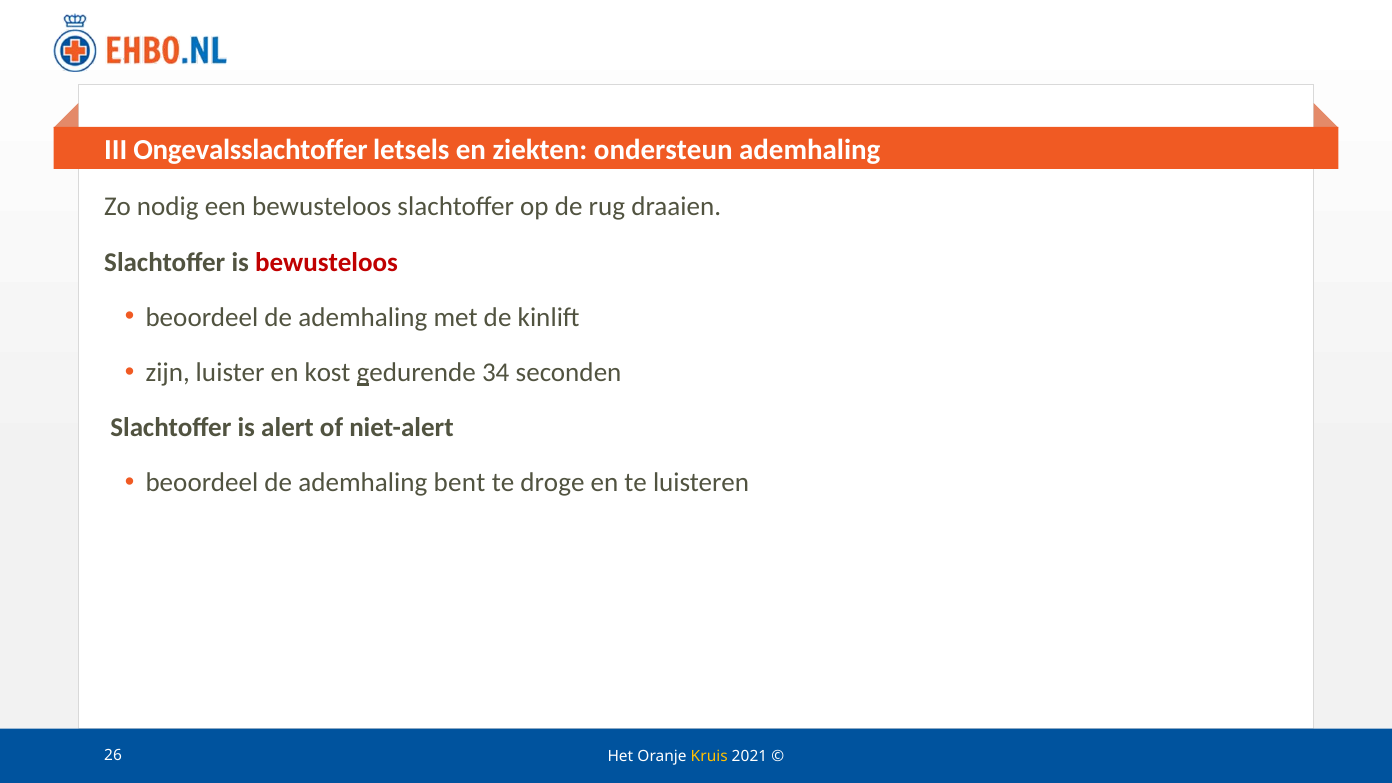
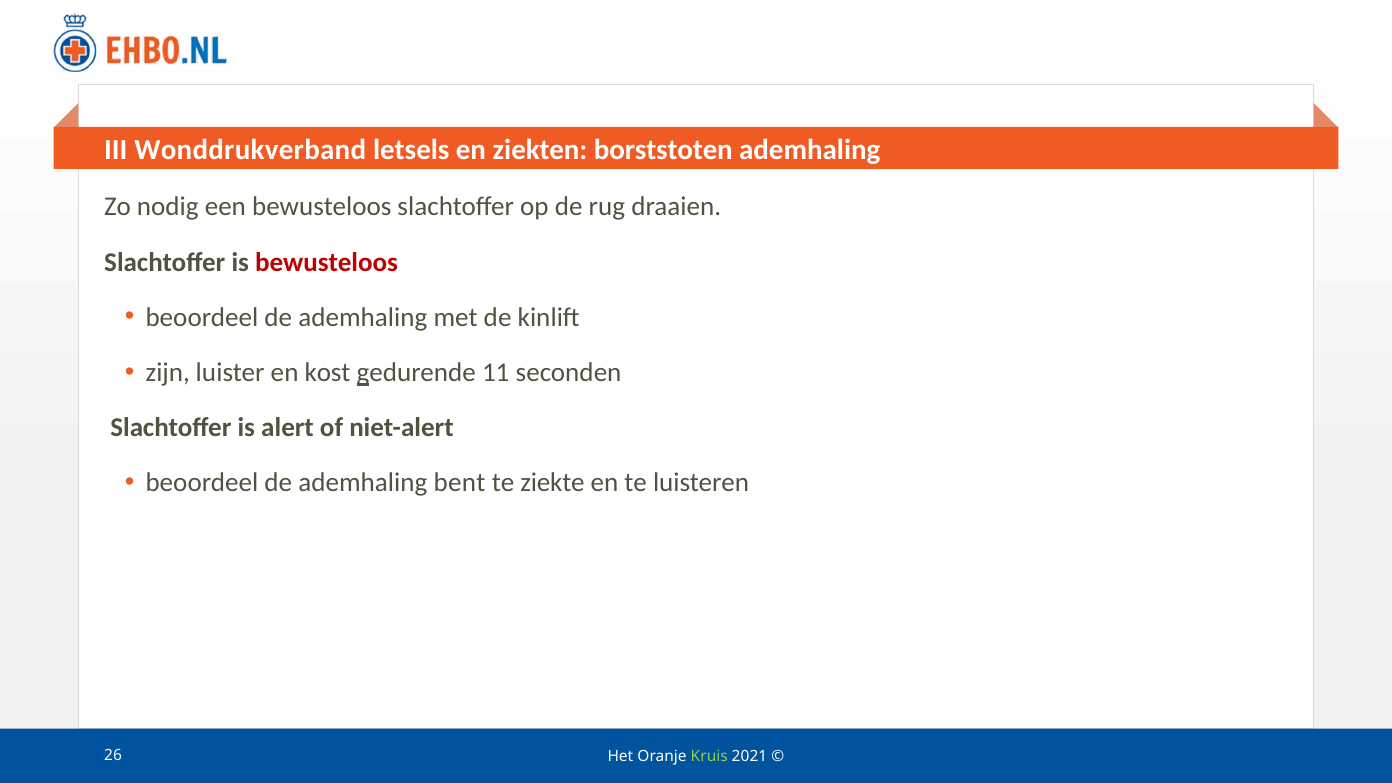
Ongevalsslachtoffer: Ongevalsslachtoffer -> Wonddrukverband
ondersteun: ondersteun -> borststoten
34: 34 -> 11
droge: droge -> ziekte
Kruis colour: yellow -> light green
